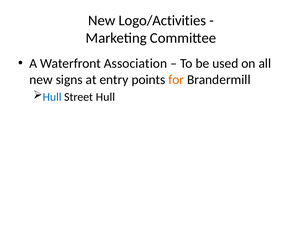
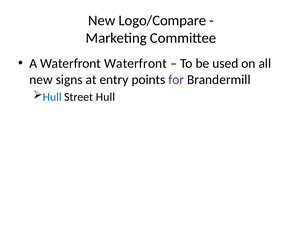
Logo/Activities: Logo/Activities -> Logo/Compare
Waterfront Association: Association -> Waterfront
for colour: orange -> purple
